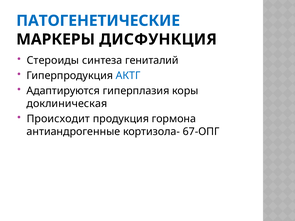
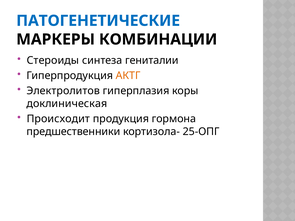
ДИСФУНКЦИЯ: ДИСФУНКЦИЯ -> КОМБИНАЦИИ
гениталий: гениталий -> гениталии
АКТГ colour: blue -> orange
Адаптируются: Адаптируются -> Электролитов
антиандрогенные: антиандрогенные -> предшественники
67-ОПГ: 67-ОПГ -> 25-ОПГ
